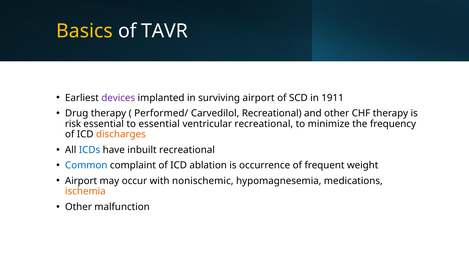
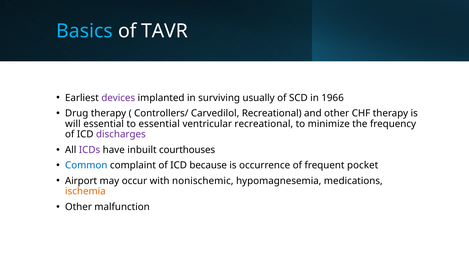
Basics colour: yellow -> light blue
surviving airport: airport -> usually
1911: 1911 -> 1966
Performed/: Performed/ -> Controllers/
risk: risk -> will
discharges colour: orange -> purple
ICDs colour: blue -> purple
inbuilt recreational: recreational -> courthouses
ablation: ablation -> because
weight: weight -> pocket
